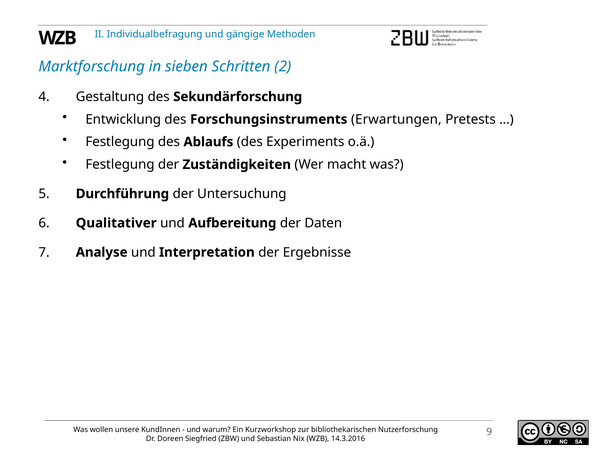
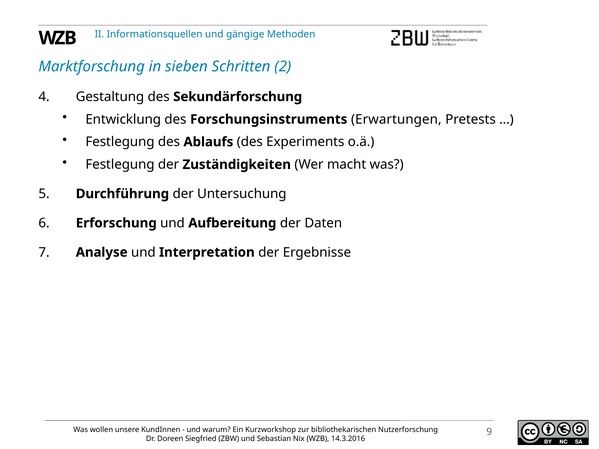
Individualbefragung: Individualbefragung -> Informationsquellen
Qualitativer: Qualitativer -> Erforschung
